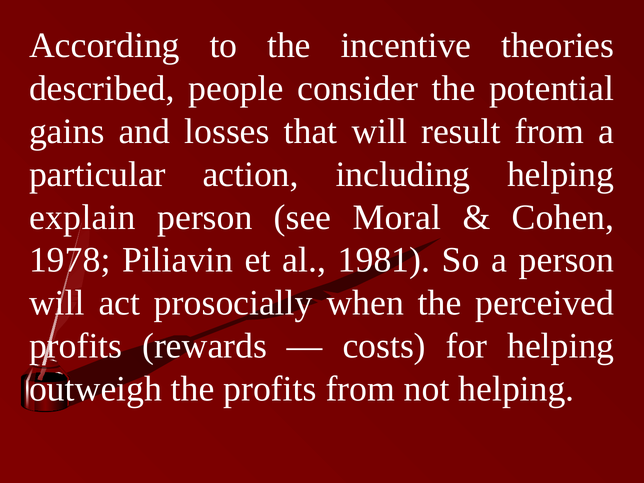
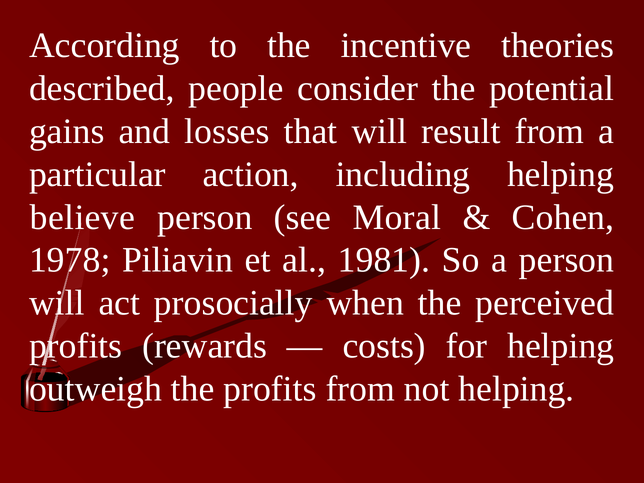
explain: explain -> believe
